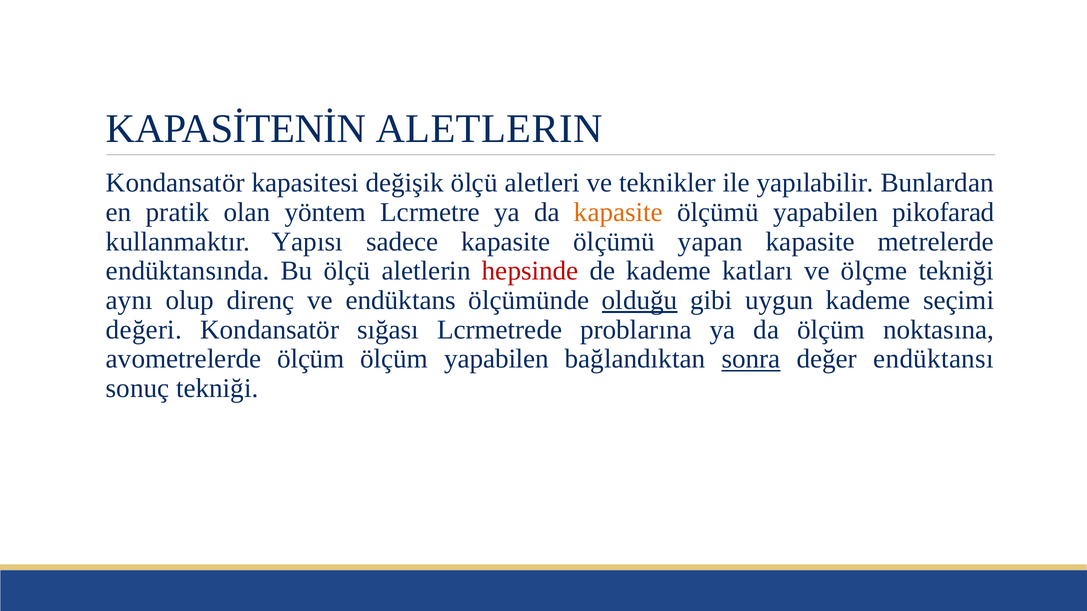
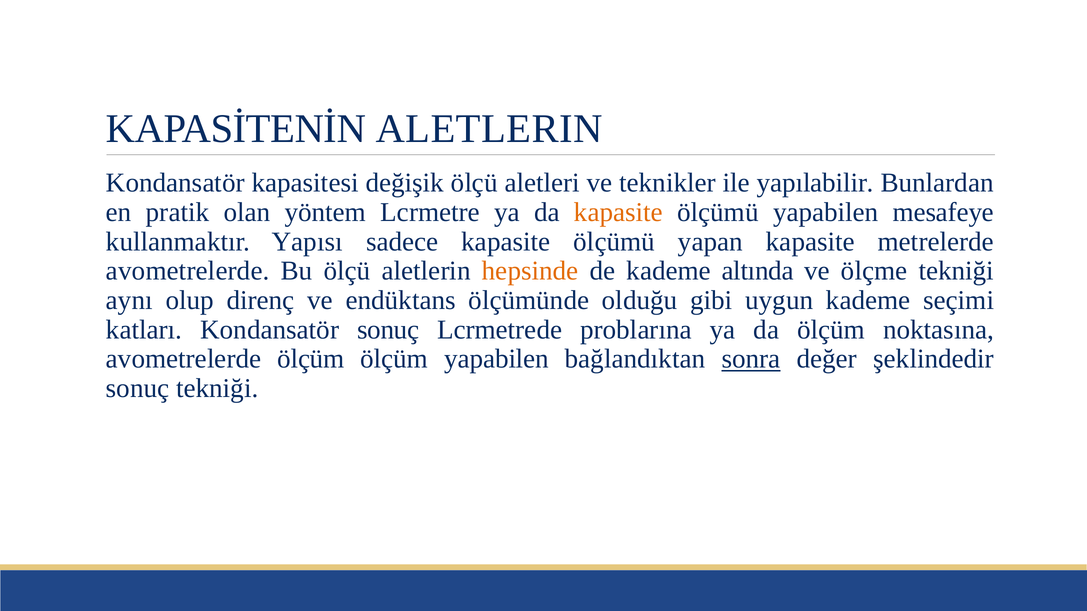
pikofarad: pikofarad -> mesafeye
endüktansında at (188, 271): endüktansında -> avometrelerde
hepsinde colour: red -> orange
katları: katları -> altında
olduğu underline: present -> none
değeri: değeri -> katları
Kondansatör sığası: sığası -> sonuç
endüktansı: endüktansı -> şeklindedir
